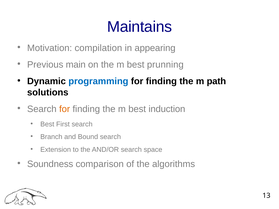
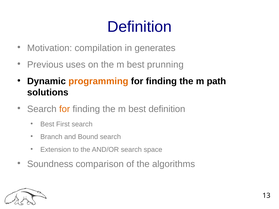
Maintains at (140, 27): Maintains -> Definition
appearing: appearing -> generates
main: main -> uses
programming colour: blue -> orange
best induction: induction -> definition
